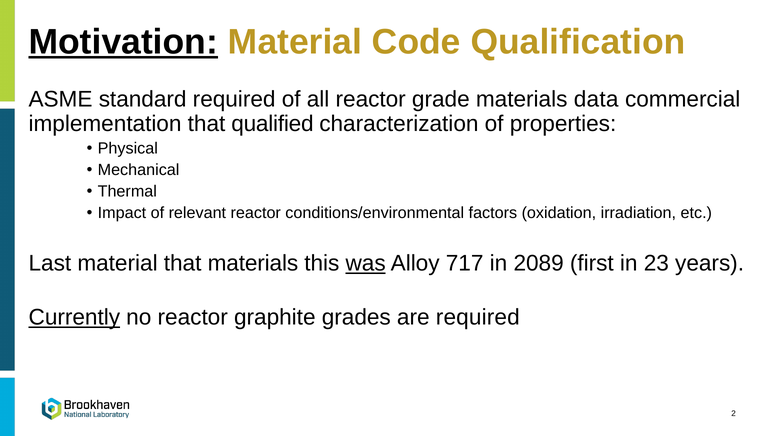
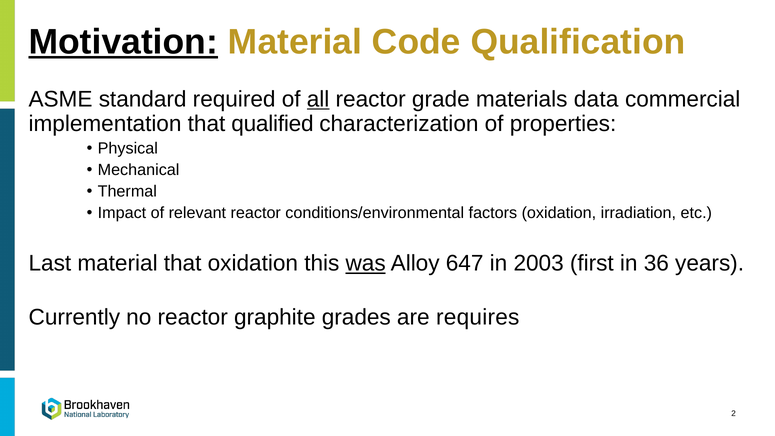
all underline: none -> present
that materials: materials -> oxidation
717: 717 -> 647
2089: 2089 -> 2003
23: 23 -> 36
Currently underline: present -> none
are required: required -> requires
